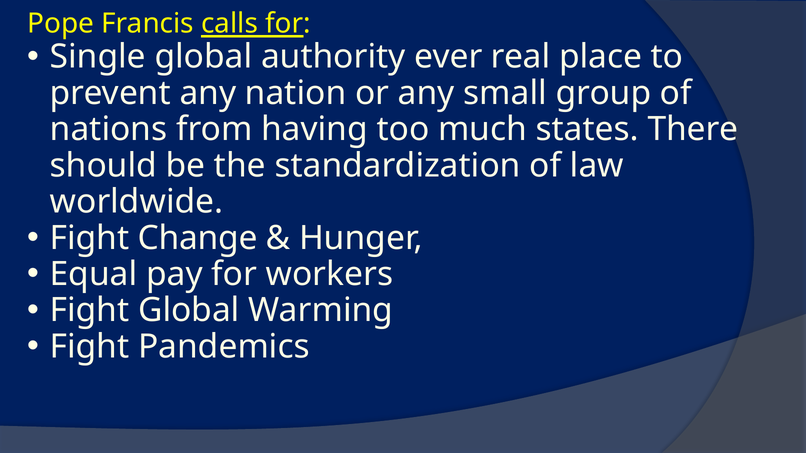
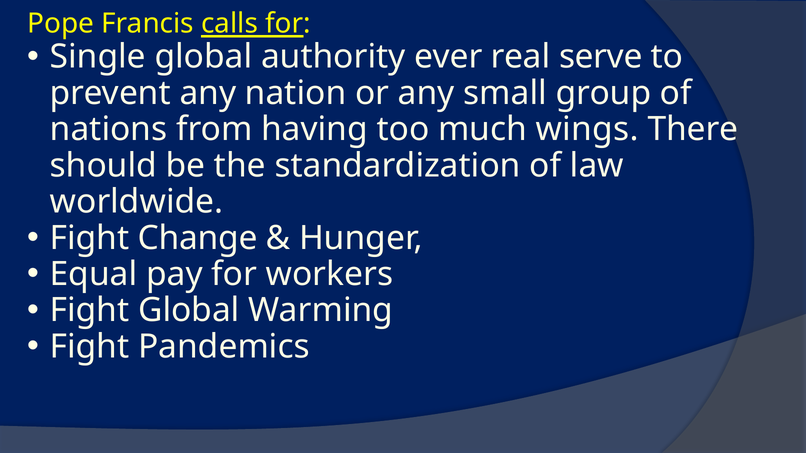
place: place -> serve
states: states -> wings
